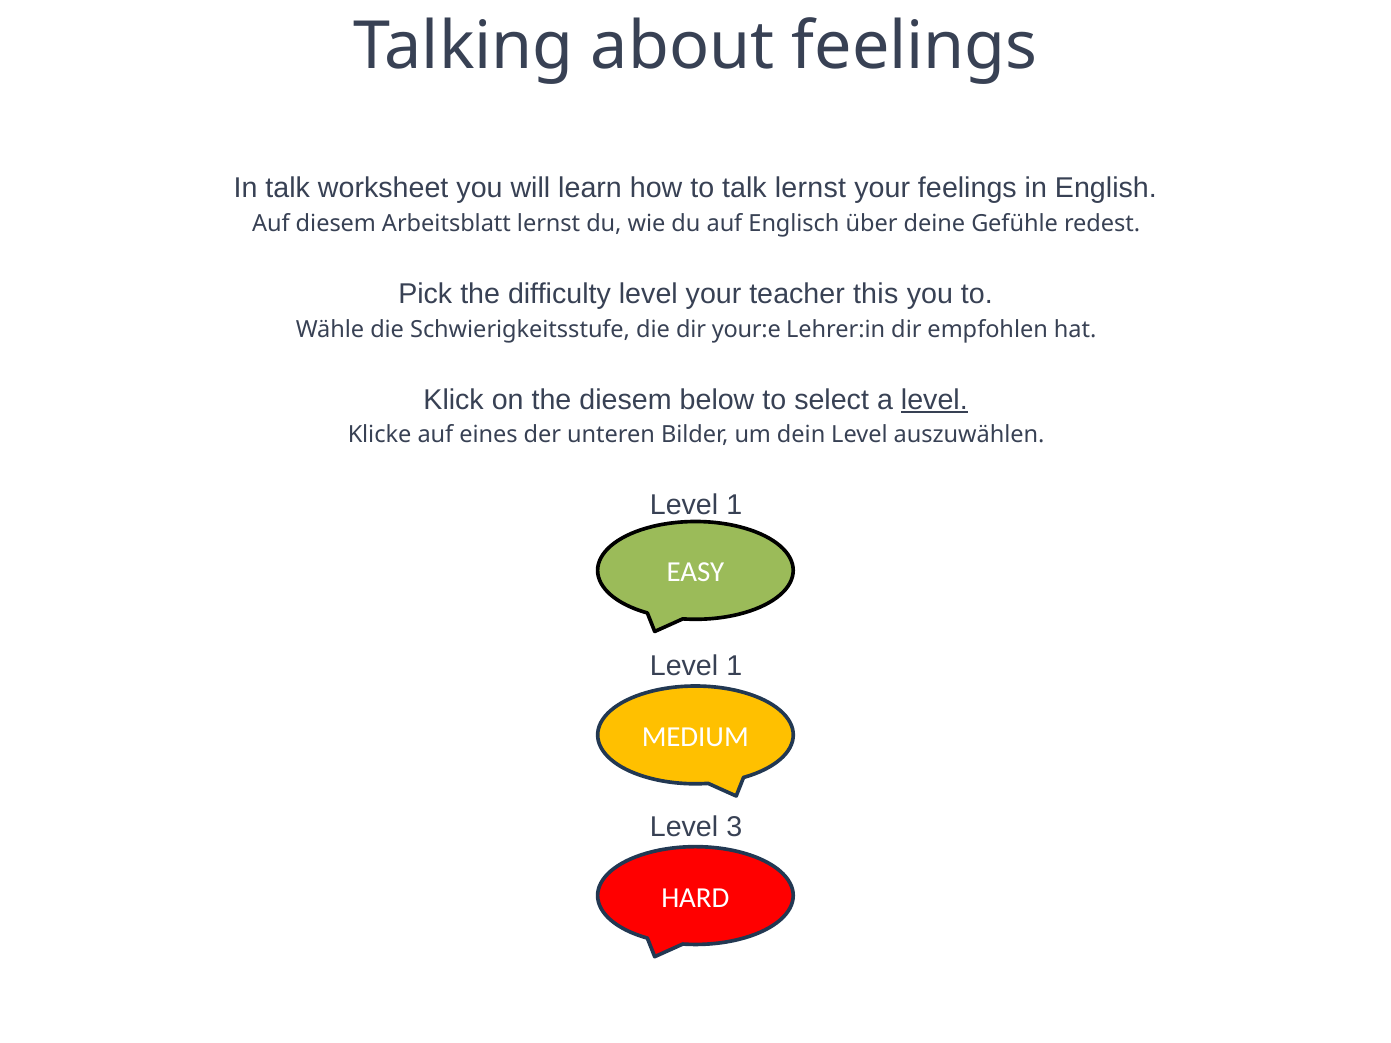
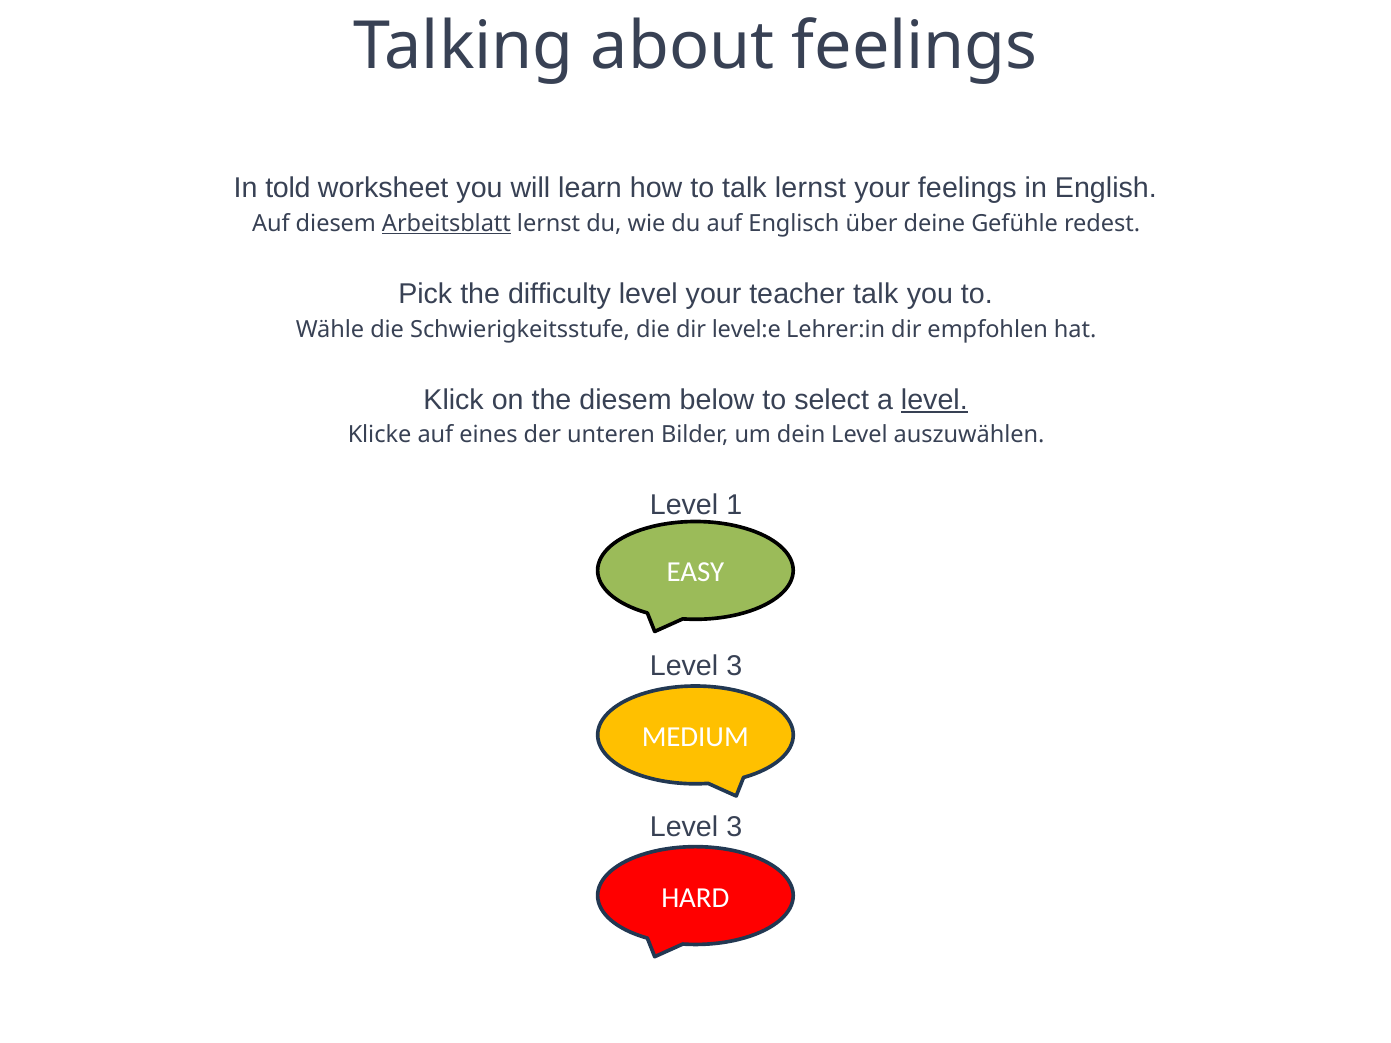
In talk: talk -> told
Arbeitsblatt underline: none -> present
teacher this: this -> talk
your:e: your:e -> level:e
1 at (734, 667): 1 -> 3
